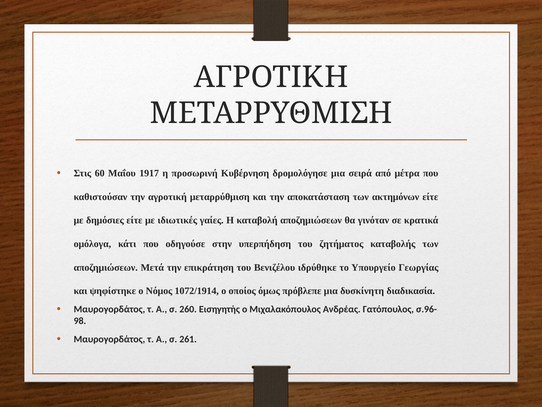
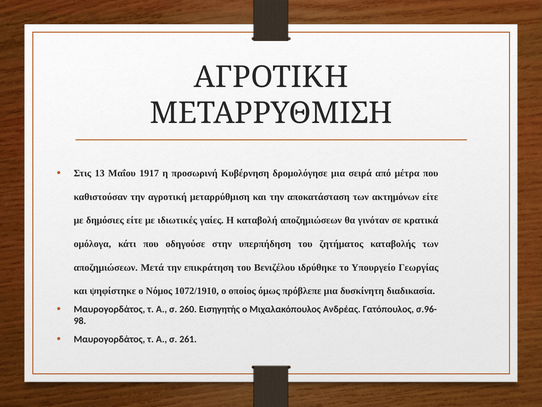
60: 60 -> 13
1072/1914: 1072/1914 -> 1072/1910
